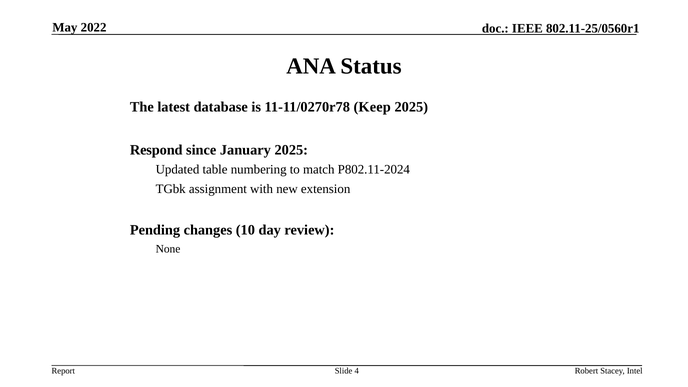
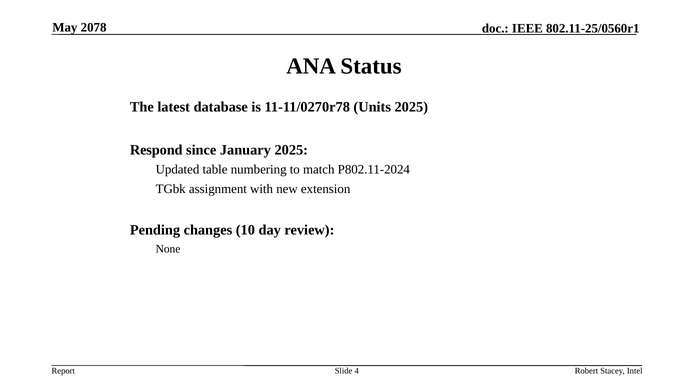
2022: 2022 -> 2078
Keep: Keep -> Units
